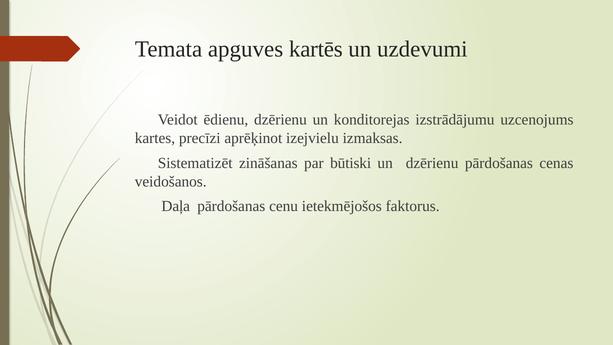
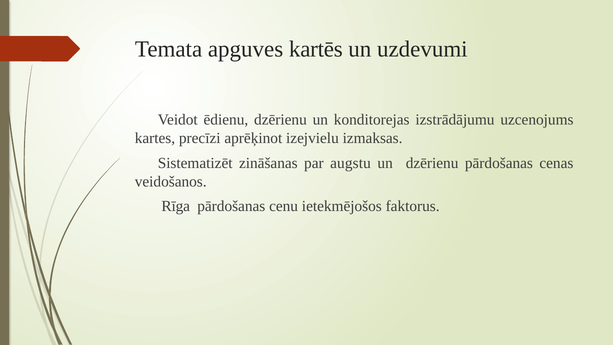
būtiski: būtiski -> augstu
Daļa: Daļa -> Rīga
